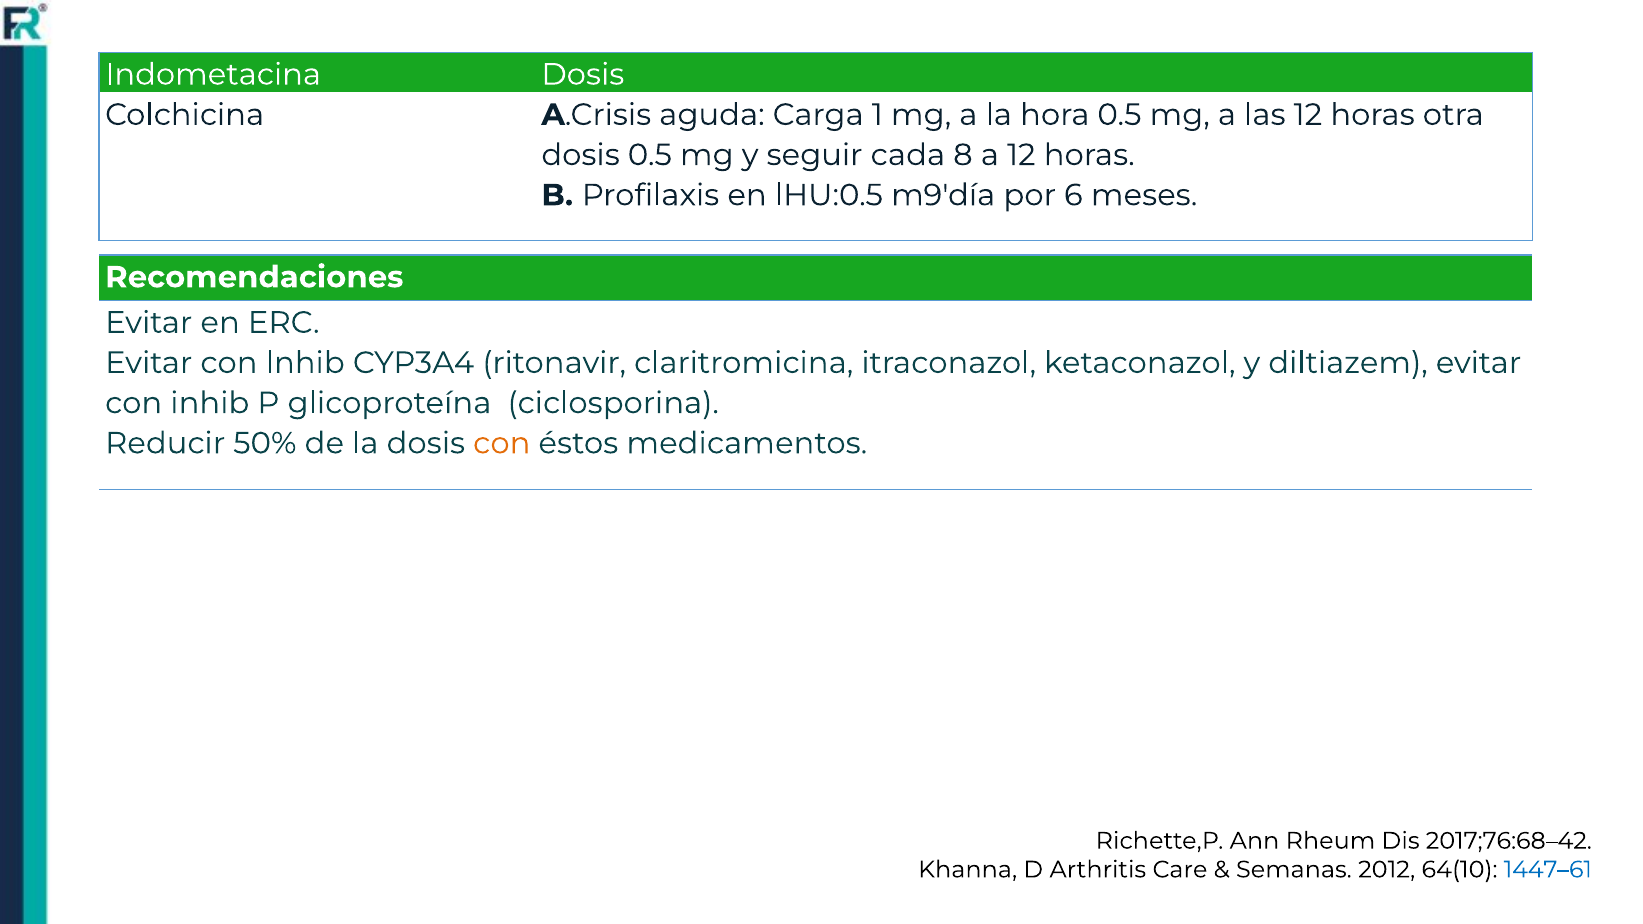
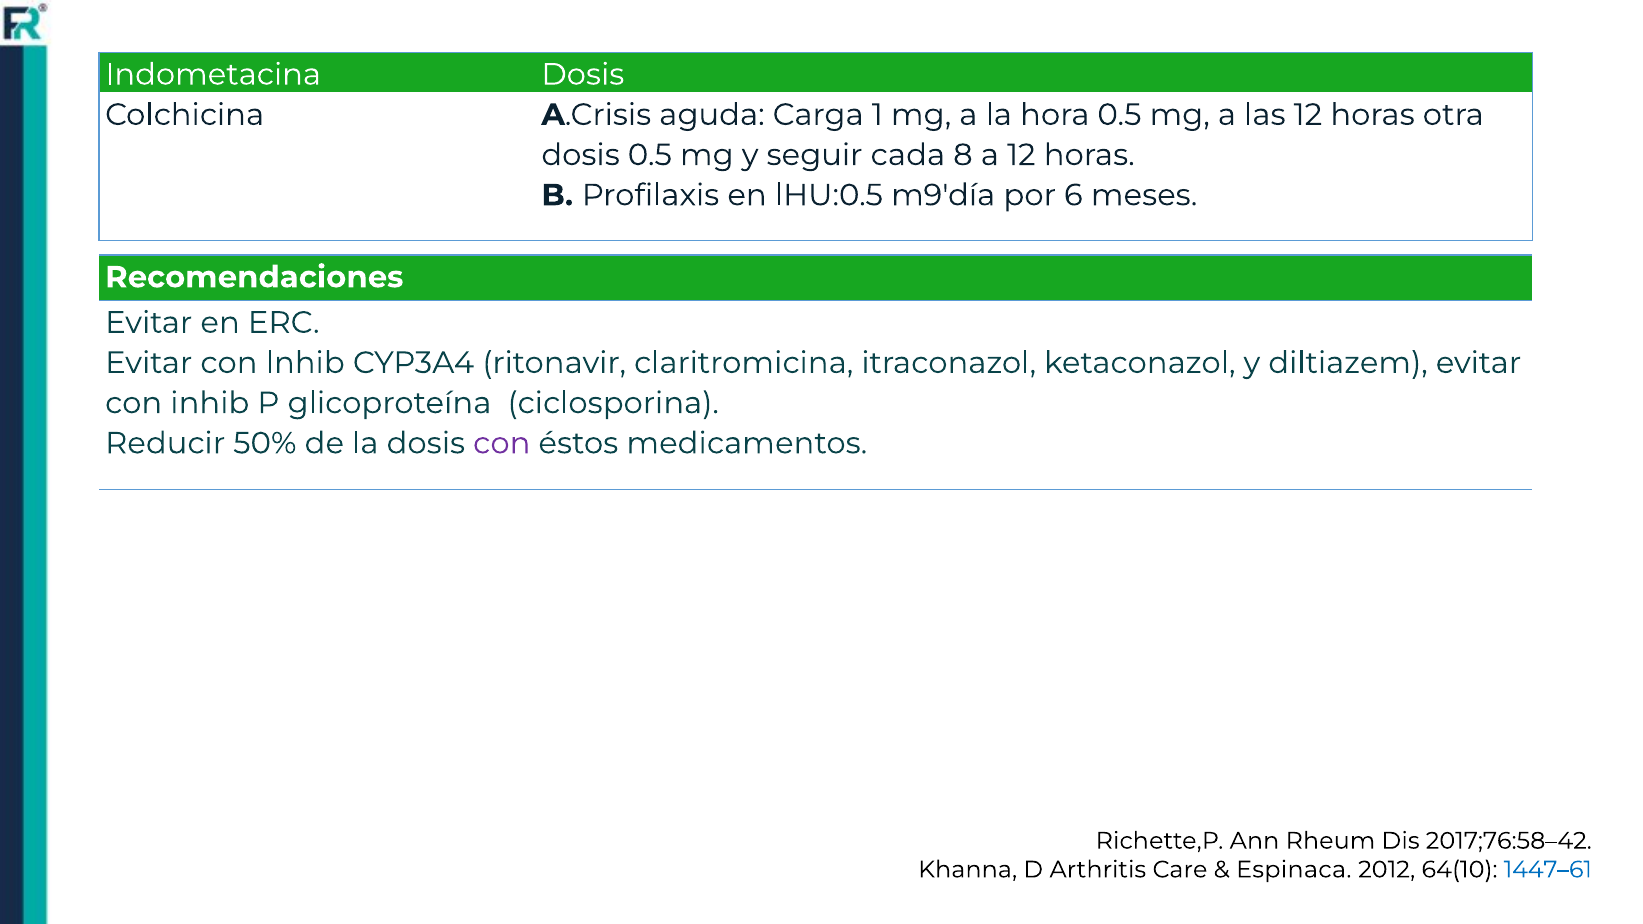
con at (502, 443) colour: orange -> purple
2017;76:68–42: 2017;76:68–42 -> 2017;76:58–42
Semanas: Semanas -> Espinaca
